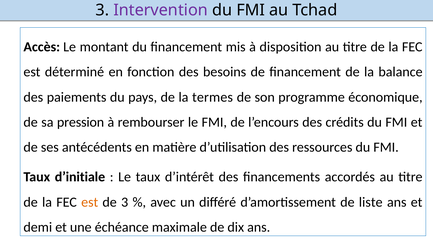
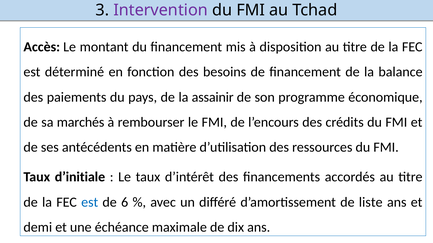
termes: termes -> assainir
pression: pression -> marchés
est at (90, 203) colour: orange -> blue
de 3: 3 -> 6
